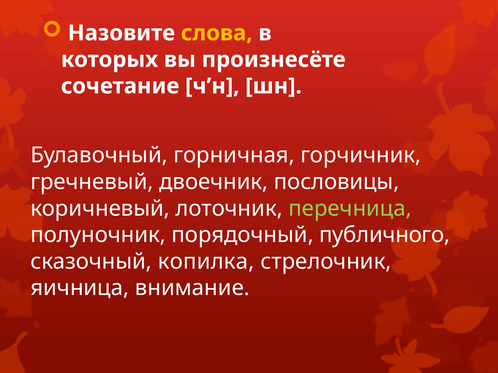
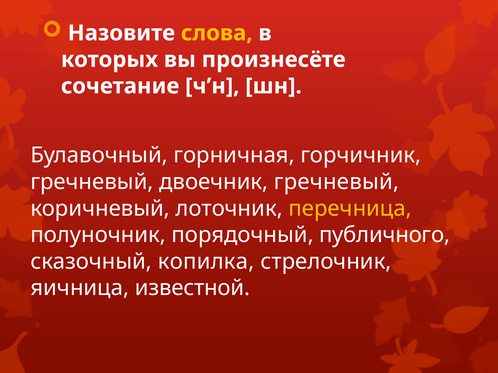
двоечник пословицы: пословицы -> гречневый
перечница colour: light green -> yellow
внимание: внимание -> известной
